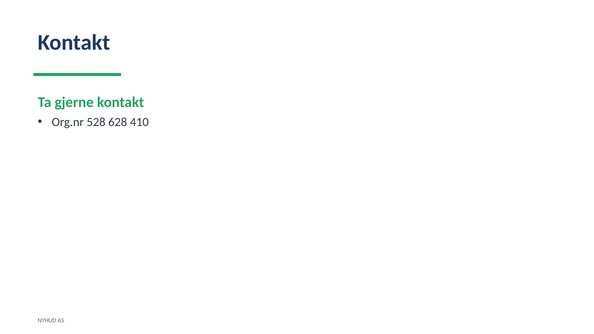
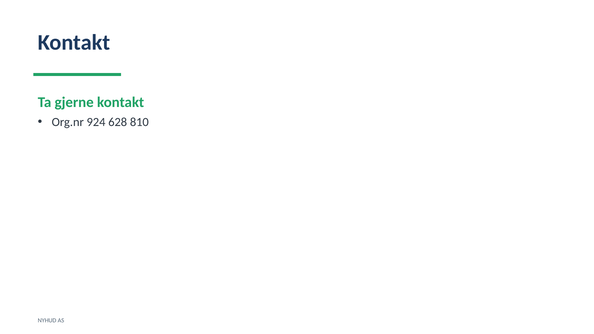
528: 528 -> 924
410: 410 -> 810
